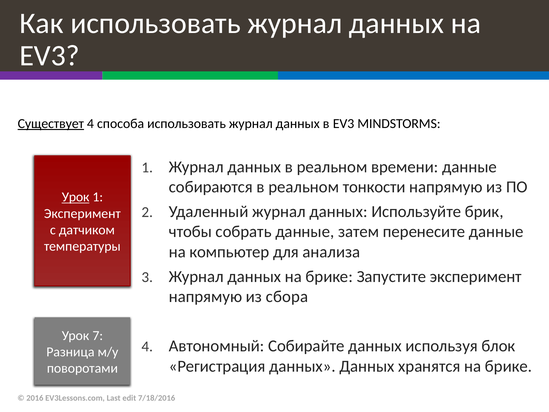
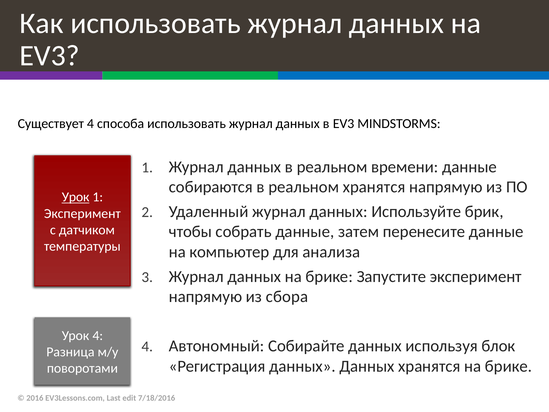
Существует underline: present -> none
реальном тонкости: тонкости -> хранятся
Урок 7: 7 -> 4
